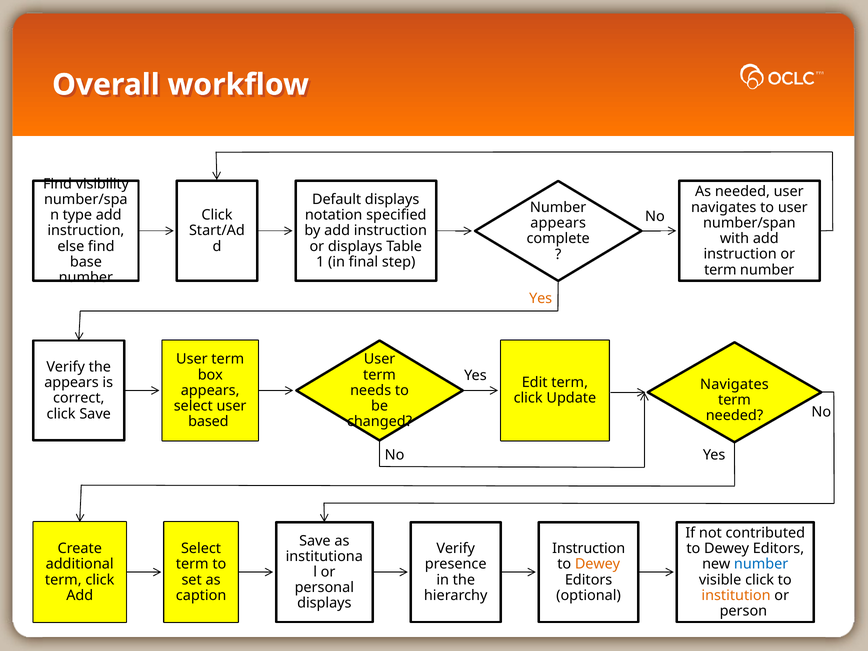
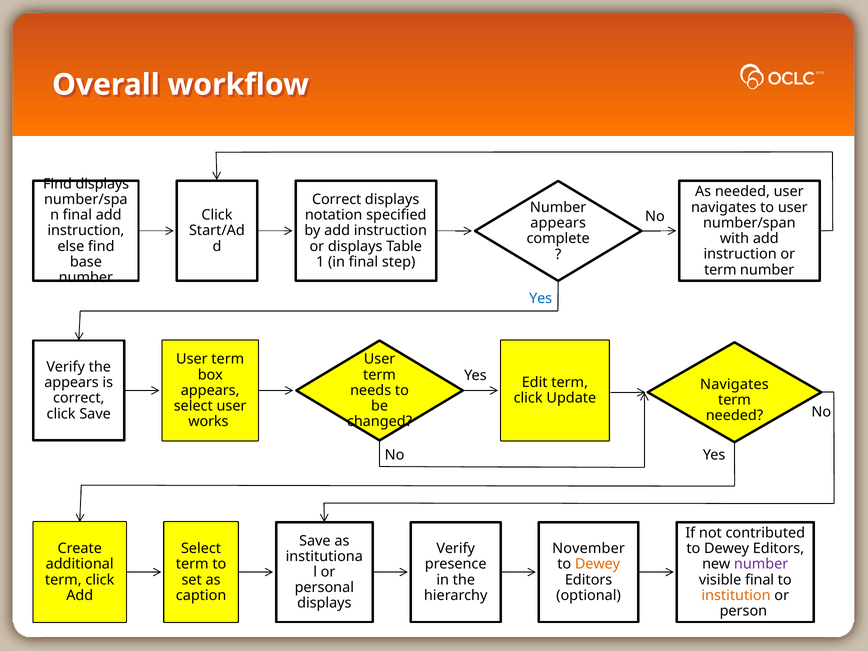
Find visibility: visibility -> displays
Default at (337, 199): Default -> Correct
type at (77, 215): type -> final
Yes at (541, 299) colour: orange -> blue
based: based -> works
Instruction at (589, 549): Instruction -> November
number at (761, 564) colour: blue -> purple
visible click: click -> final
